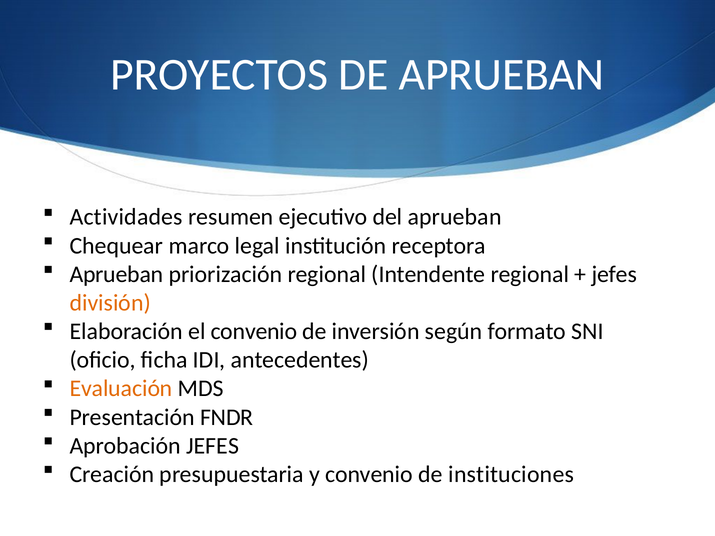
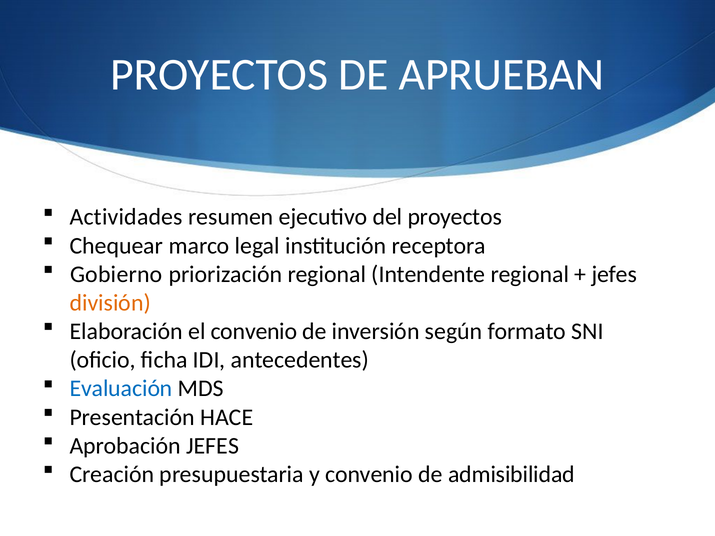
del aprueban: aprueban -> proyectos
Aprueban at (116, 274): Aprueban -> Gobierno
Evaluación colour: orange -> blue
FNDR: FNDR -> HACE
instituciones: instituciones -> admisibilidad
